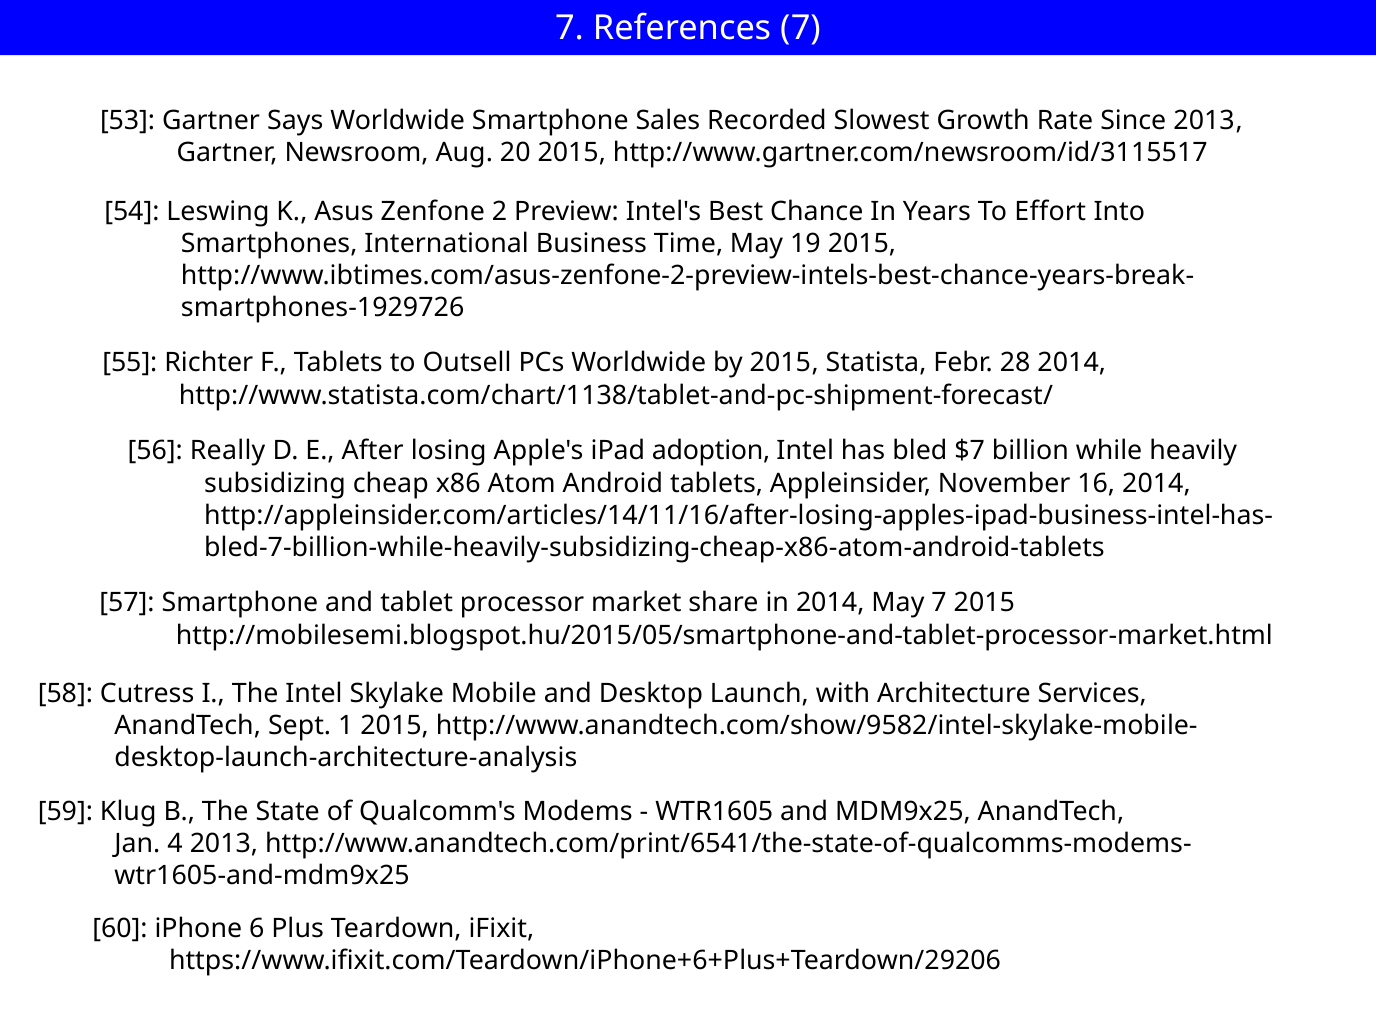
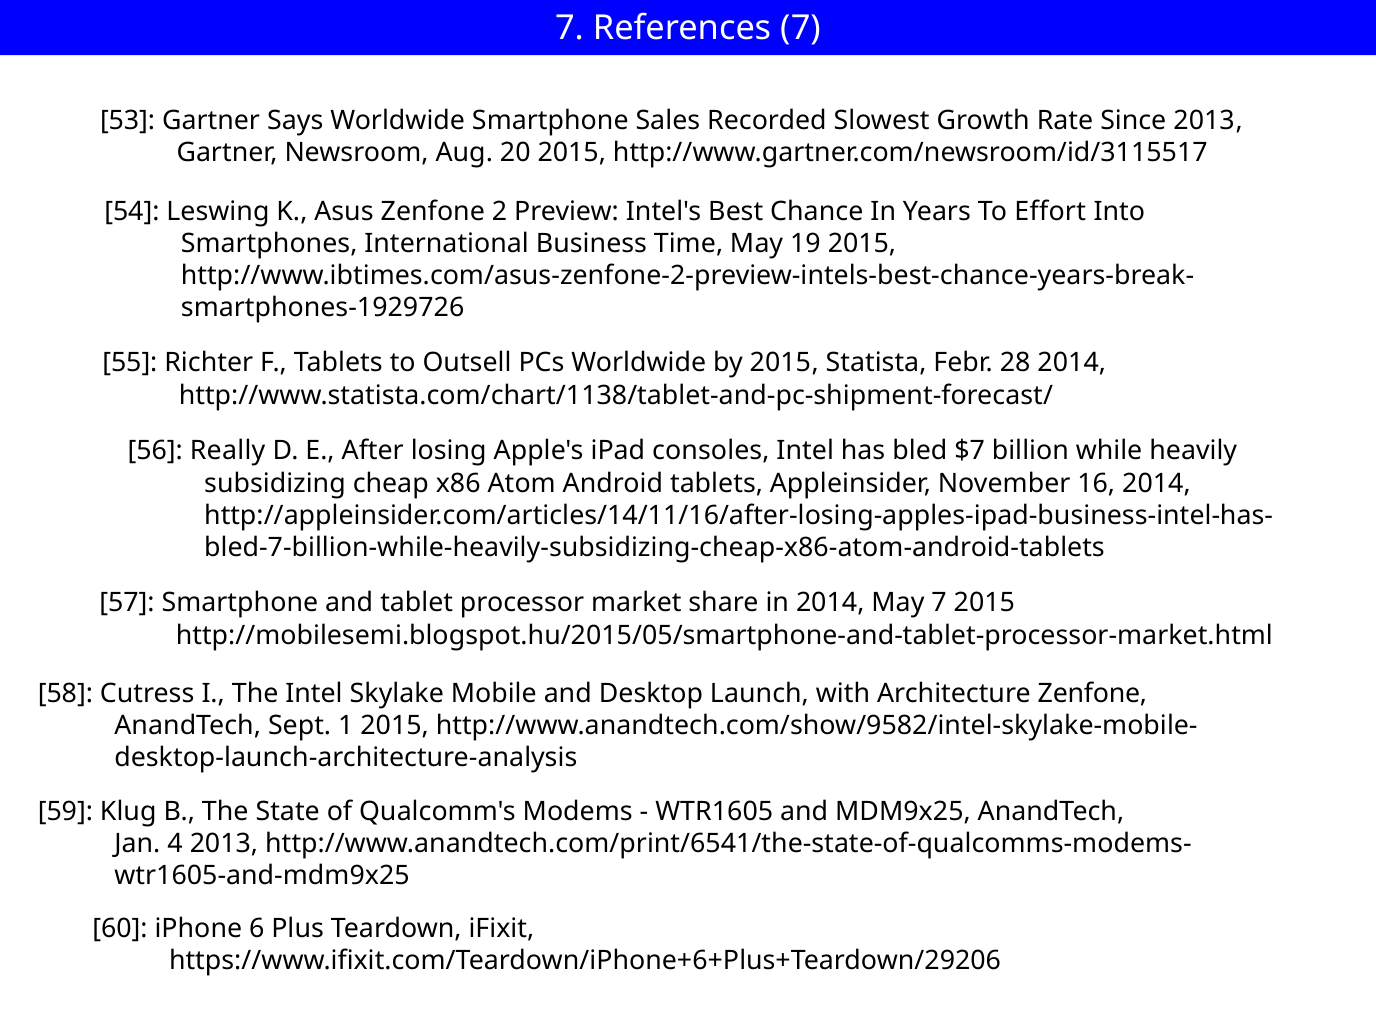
adoption: adoption -> consoles
Architecture Services: Services -> Zenfone
